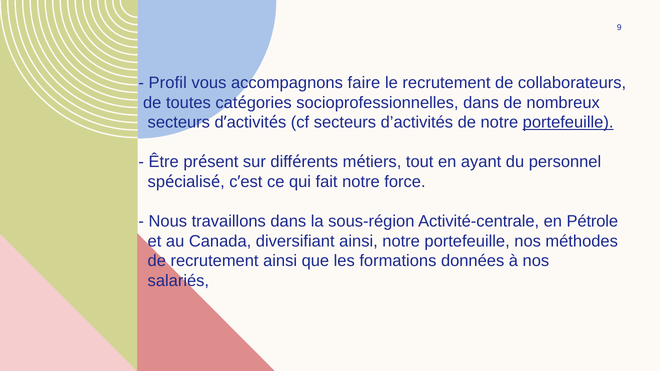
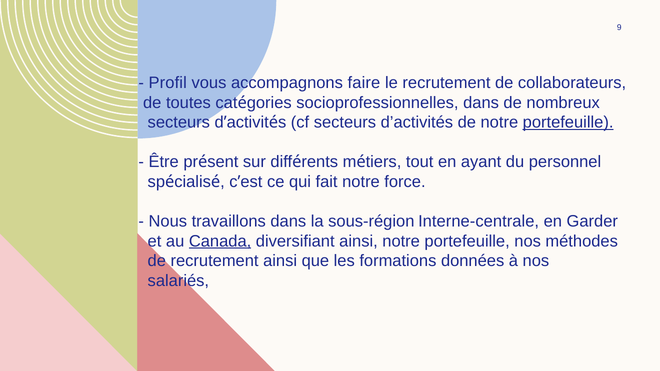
Activité-centrale: Activité-centrale -> Interne-centrale
Pétrole: Pétrole -> Garder
Canada underline: none -> present
